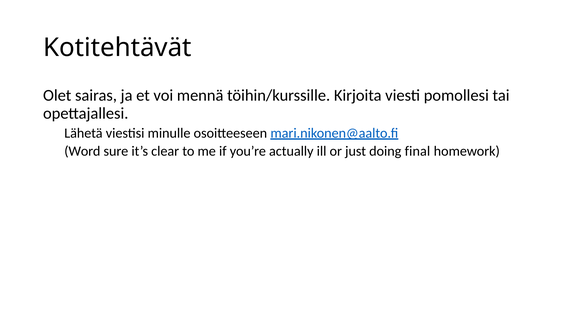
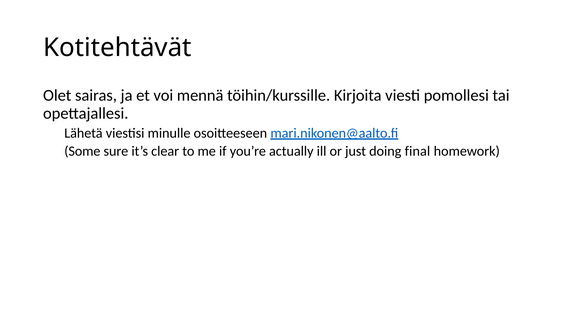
Word: Word -> Some
